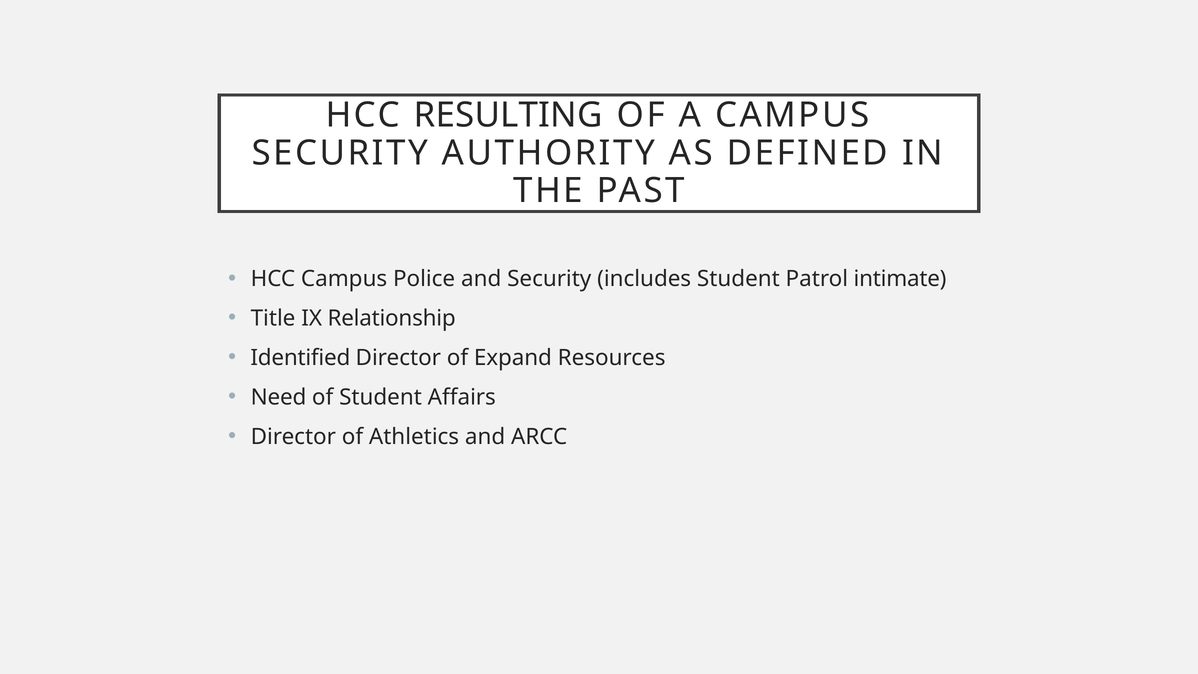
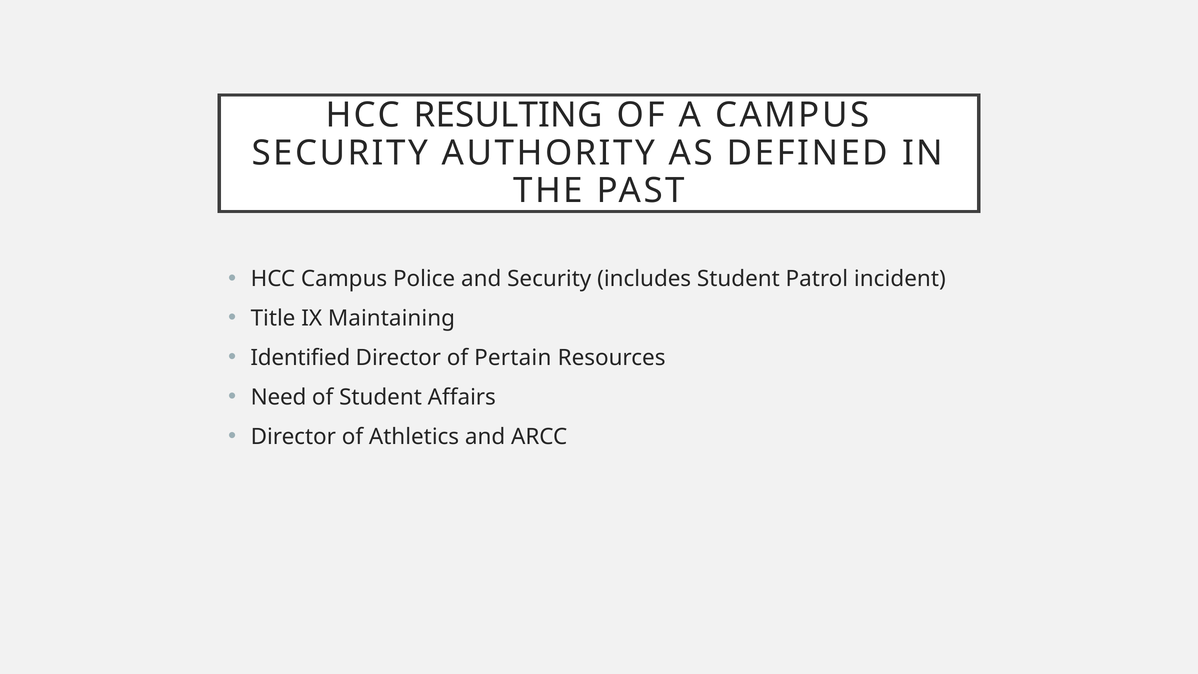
intimate: intimate -> incident
Relationship: Relationship -> Maintaining
Expand: Expand -> Pertain
